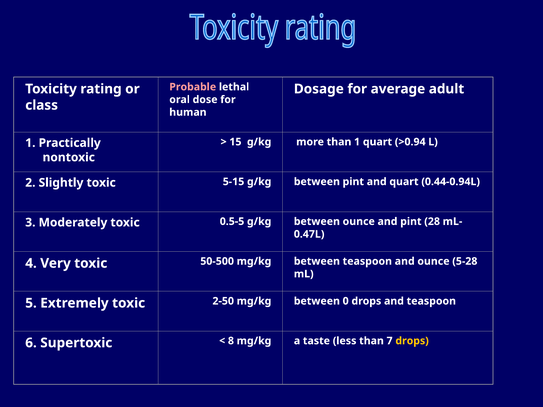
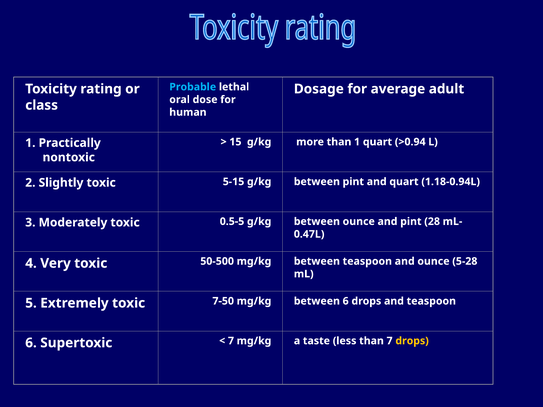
Probable colour: pink -> light blue
0.44-0.94L: 0.44-0.94L -> 1.18-0.94L
2-50: 2-50 -> 7-50
between 0: 0 -> 6
8 at (231, 341): 8 -> 7
